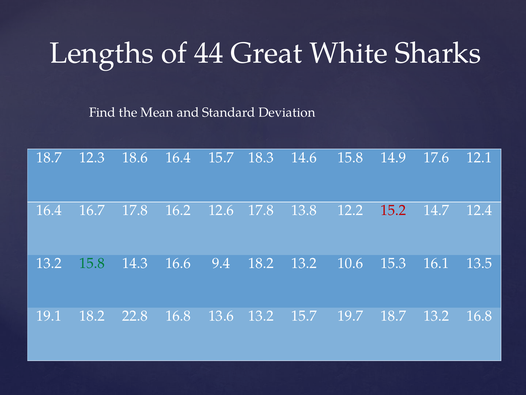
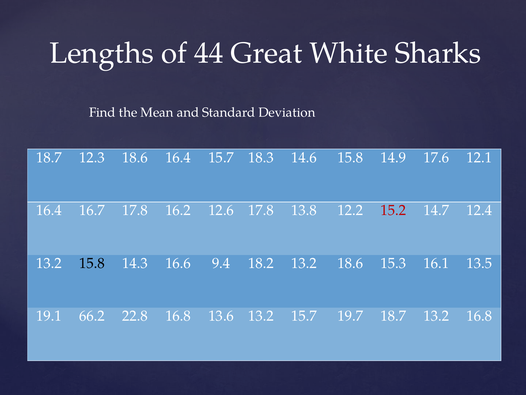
15.8 at (92, 263) colour: green -> black
13.2 10.6: 10.6 -> 18.6
19.1 18.2: 18.2 -> 66.2
